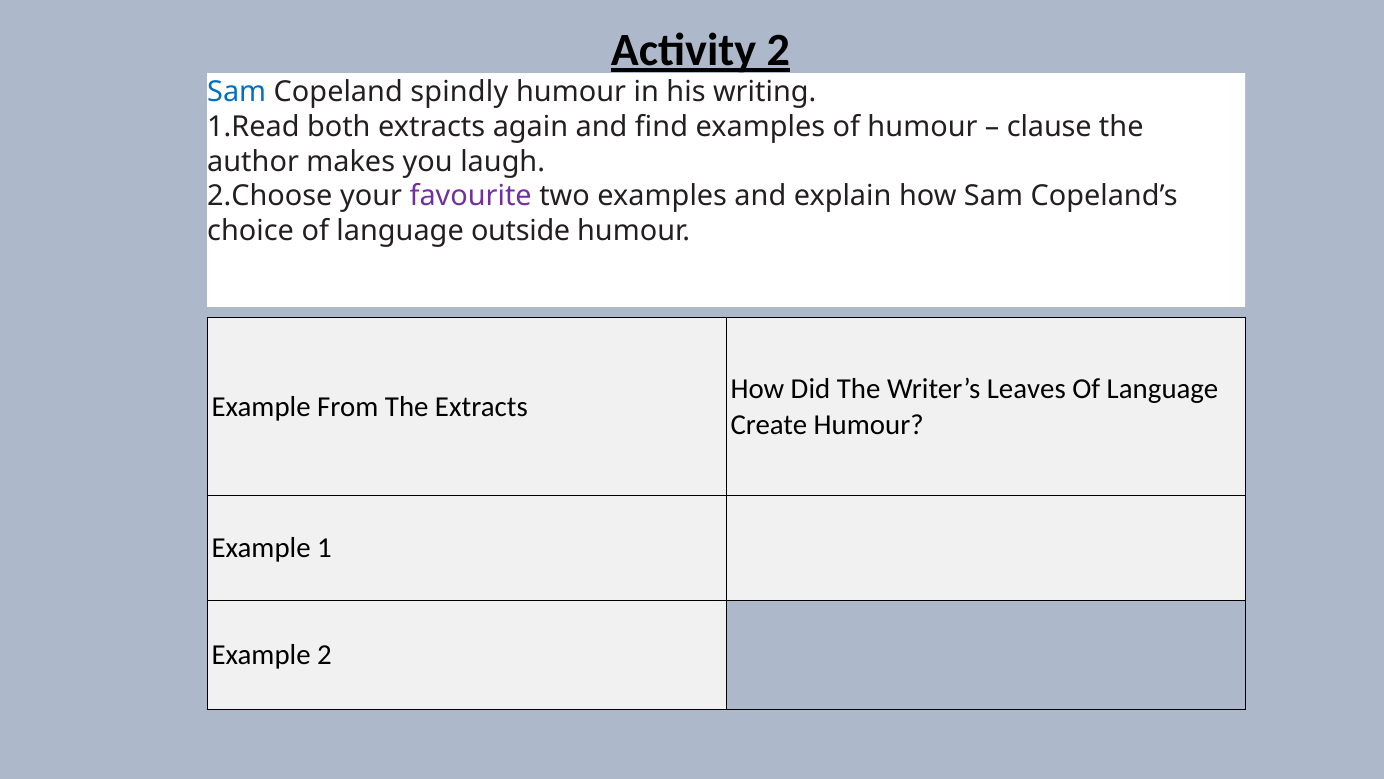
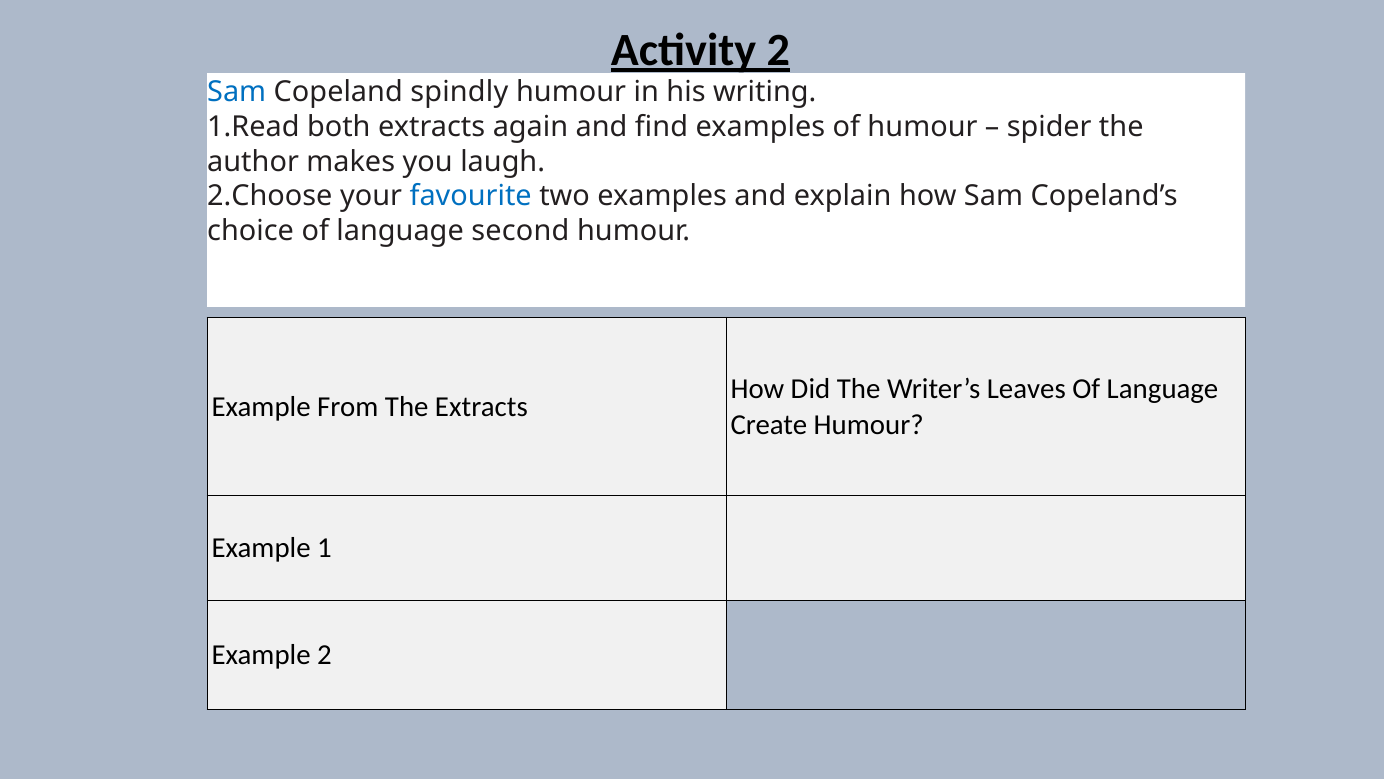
clause: clause -> spider
favourite colour: purple -> blue
outside: outside -> second
